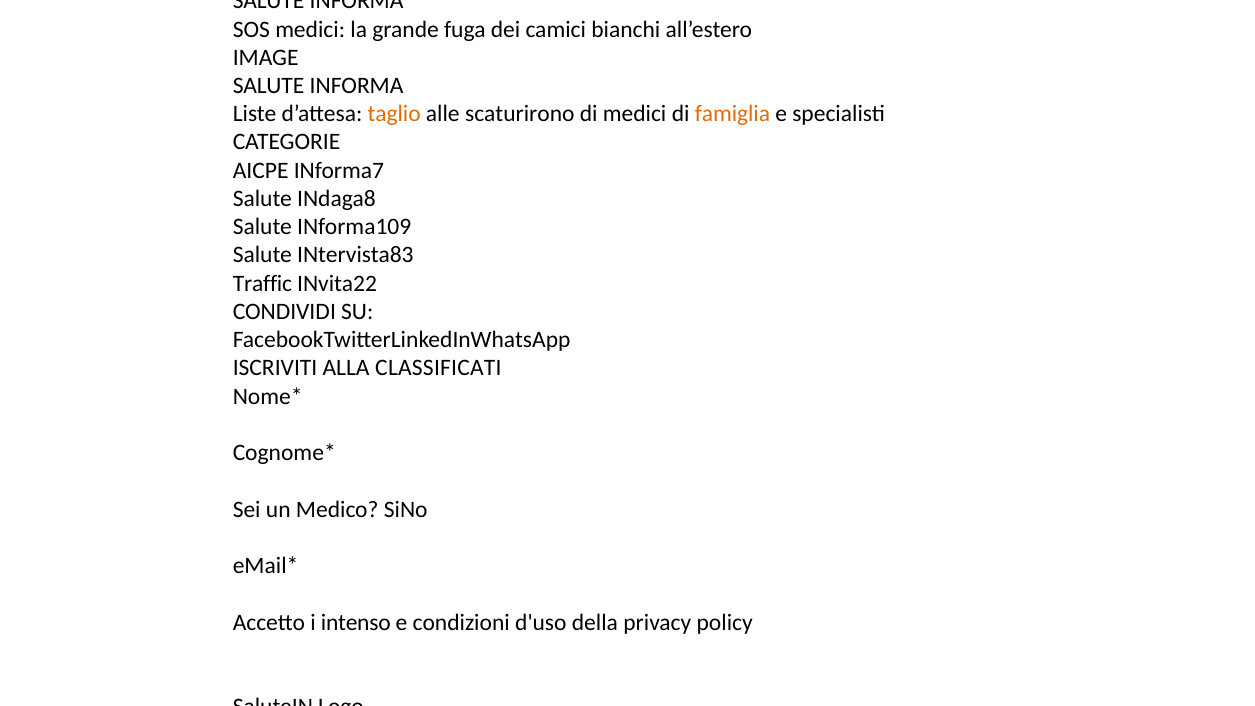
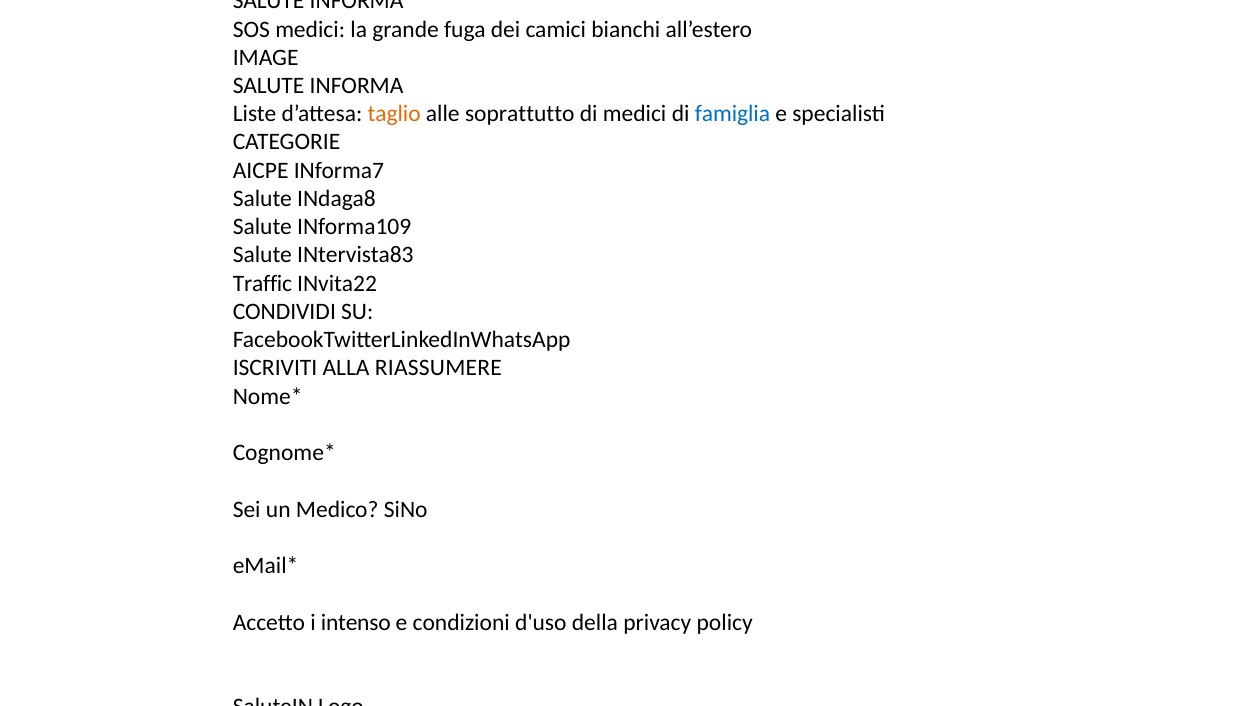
alle scaturirono: scaturirono -> soprattutto
famiglia at (732, 114) colour: orange -> blue
CLASSIFICATI: CLASSIFICATI -> RIASSUMERE
